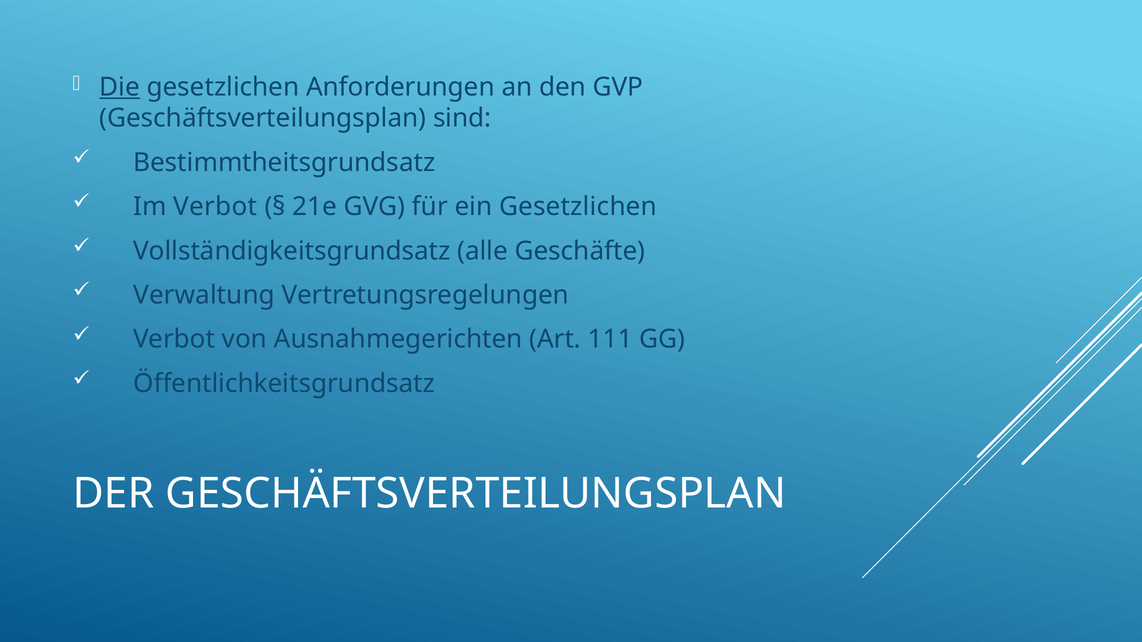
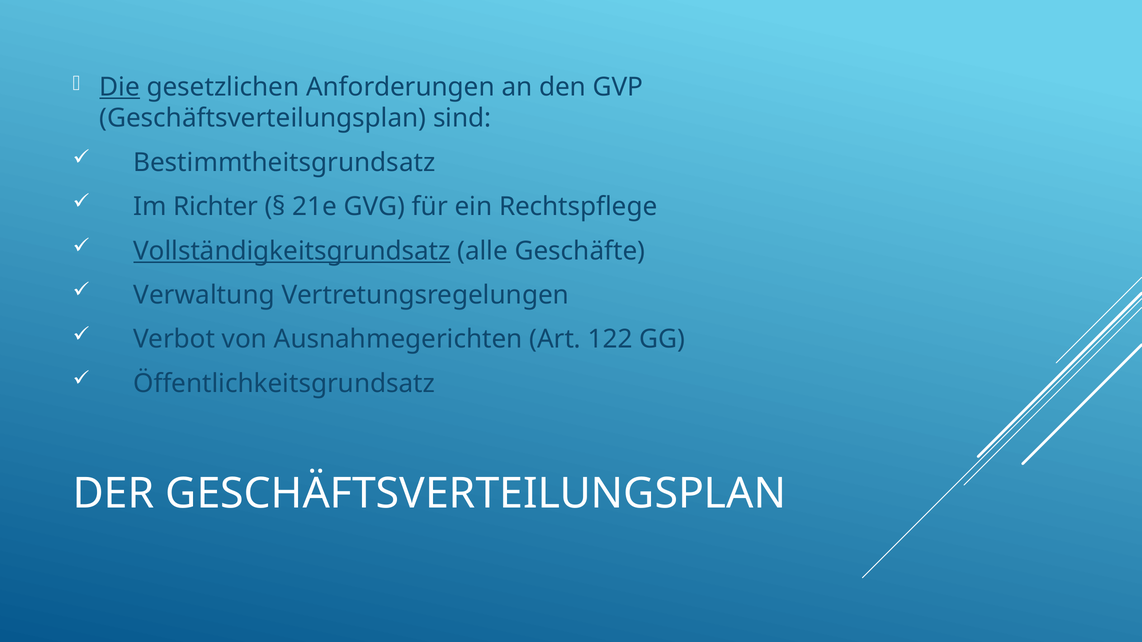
Im Verbot: Verbot -> Richter
ein Gesetzlichen: Gesetzlichen -> Rechtspflege
Vollständigkeitsgrundsatz underline: none -> present
111: 111 -> 122
